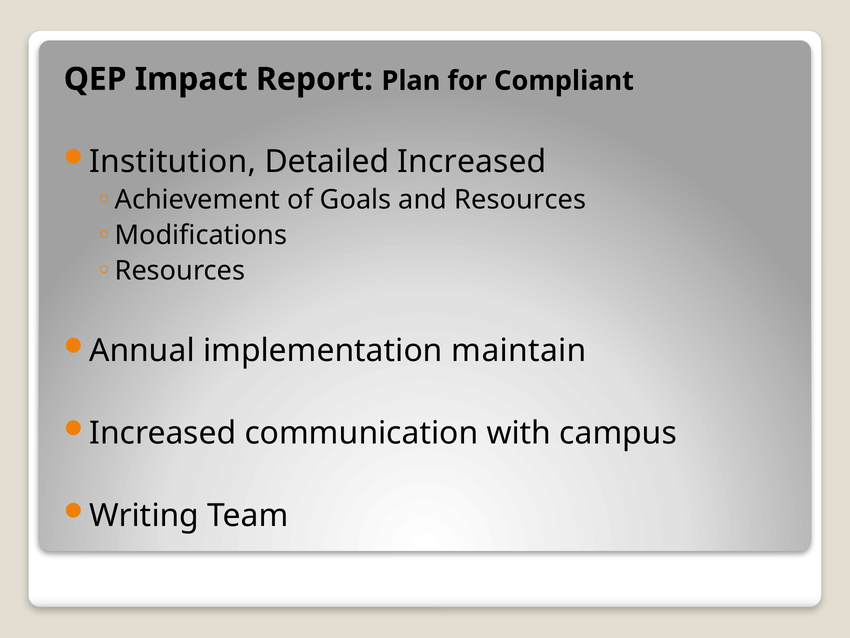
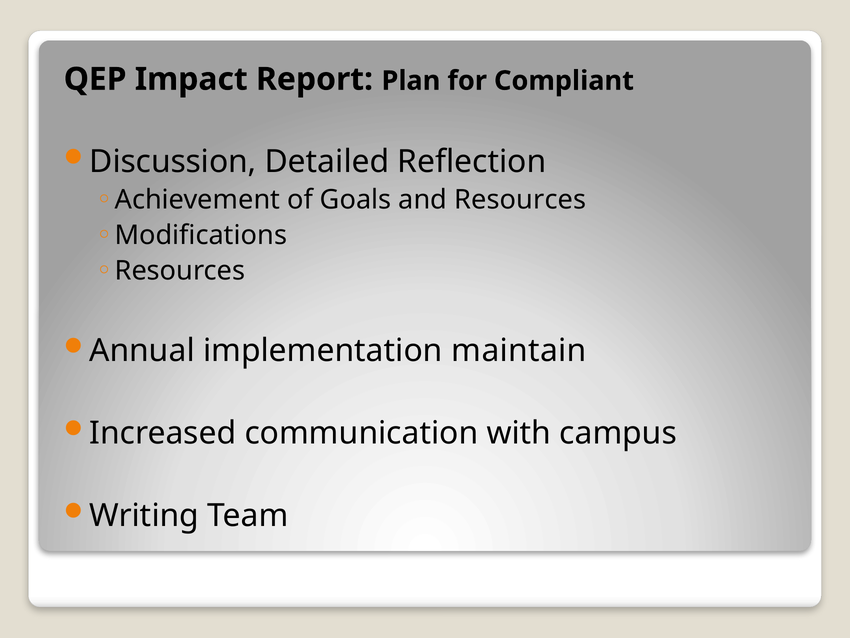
Institution: Institution -> Discussion
Detailed Increased: Increased -> Reflection
